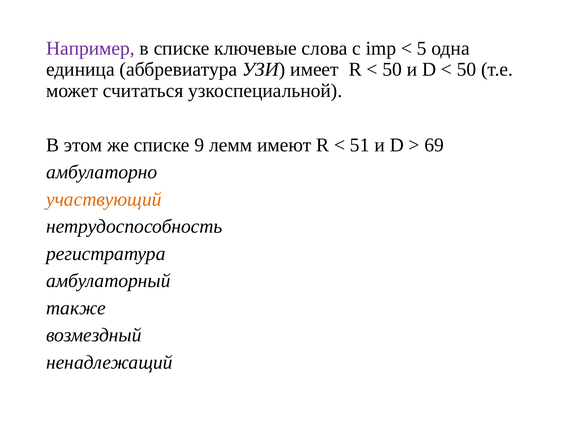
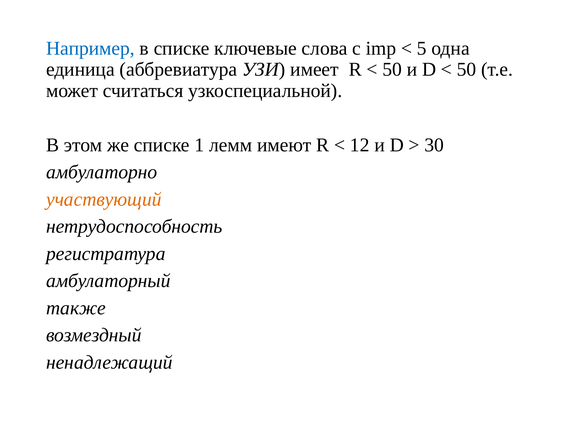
Например colour: purple -> blue
9: 9 -> 1
51: 51 -> 12
69: 69 -> 30
